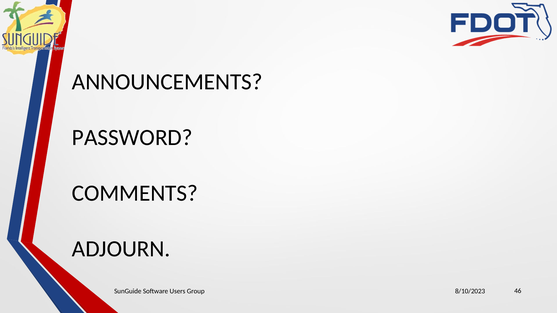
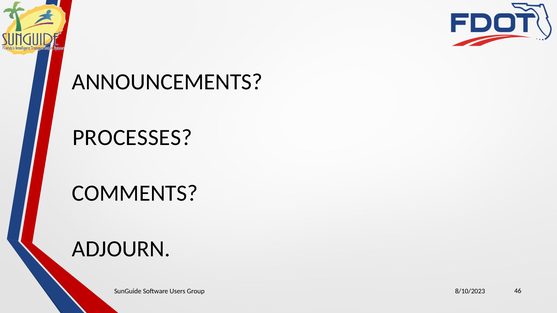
PASSWORD: PASSWORD -> PROCESSES
